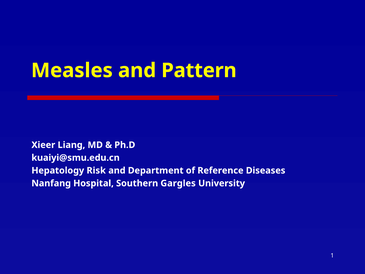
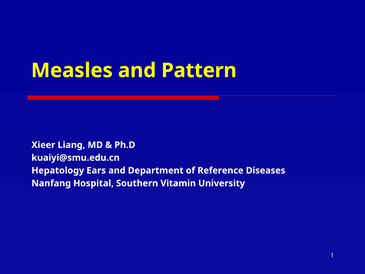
Risk: Risk -> Ears
Gargles: Gargles -> Vitamin
